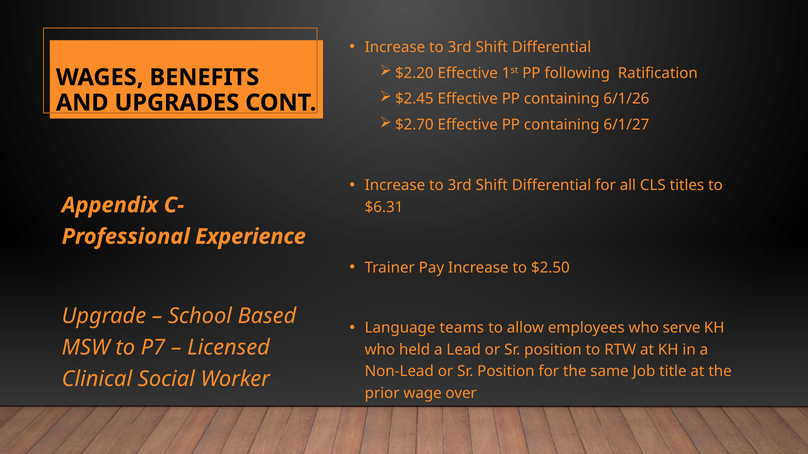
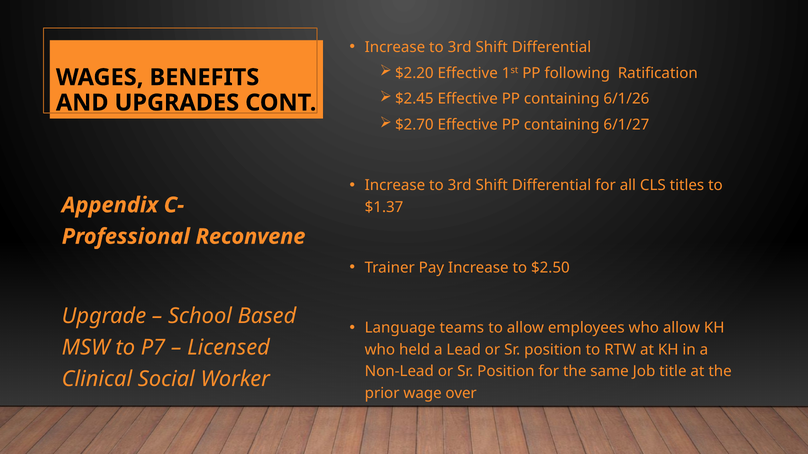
$6.31: $6.31 -> $1.37
Experience: Experience -> Reconvene
who serve: serve -> allow
